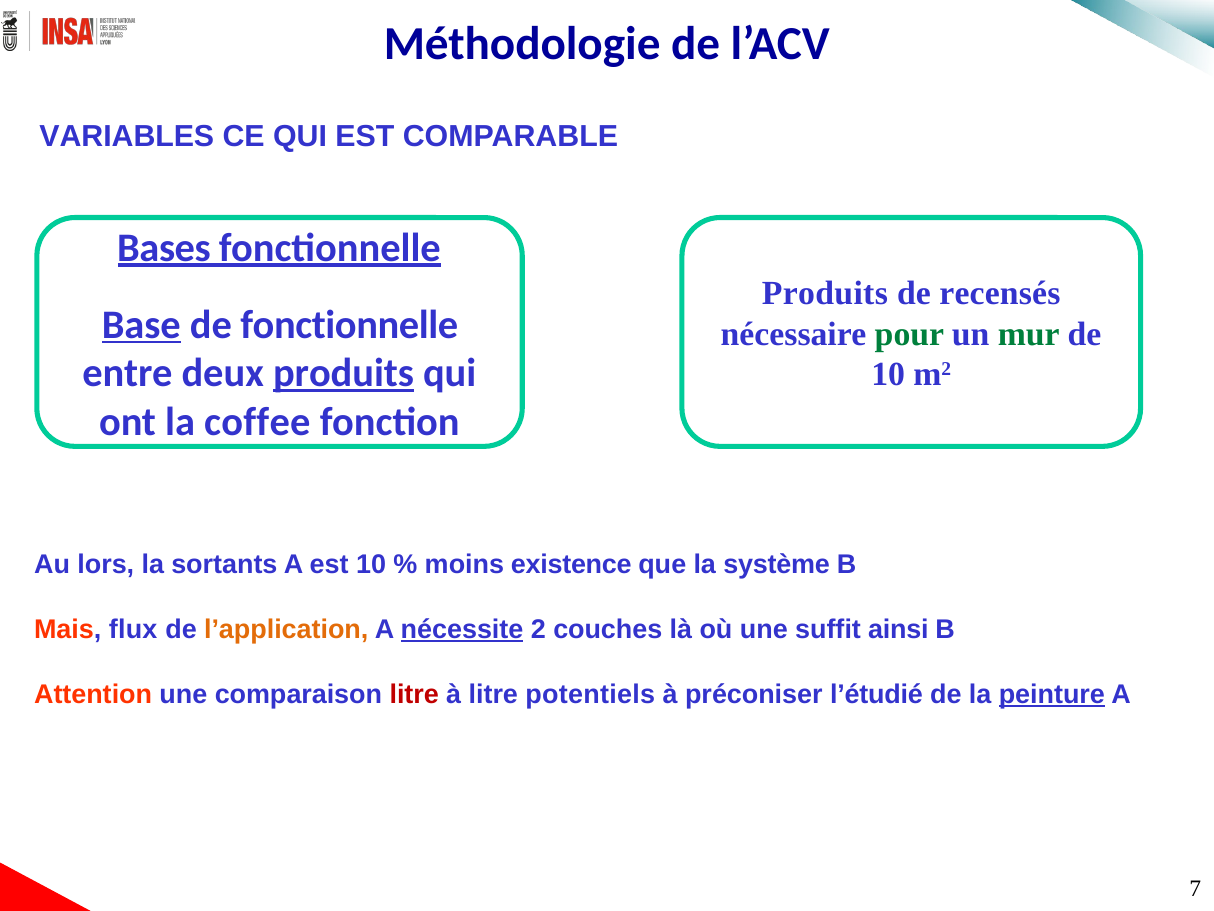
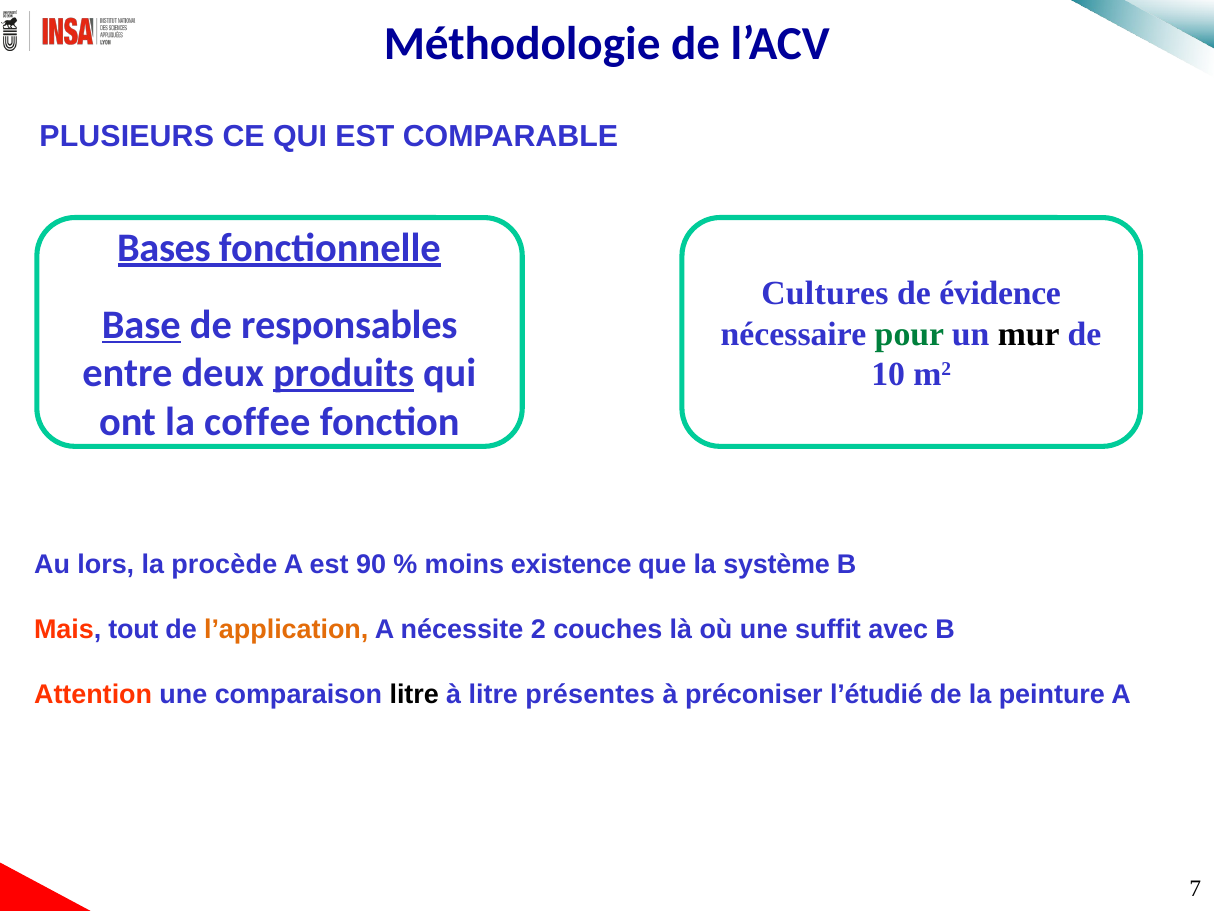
VARIABLES: VARIABLES -> PLUSIEURS
Produits at (825, 294): Produits -> Cultures
recensés: recensés -> évidence
de fonctionnelle: fonctionnelle -> responsables
mur colour: green -> black
sortants: sortants -> procède
est 10: 10 -> 90
flux: flux -> tout
nécessite underline: present -> none
ainsi: ainsi -> avec
litre at (414, 694) colour: red -> black
potentiels: potentiels -> présentes
peinture underline: present -> none
